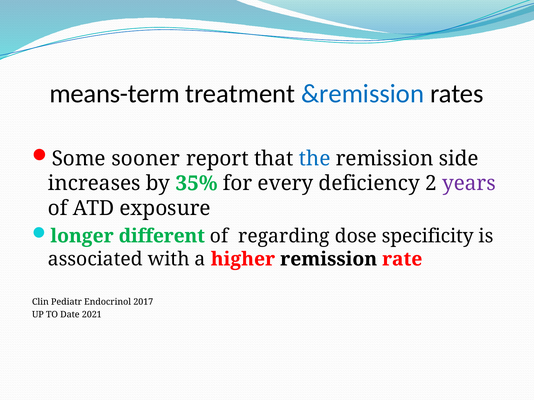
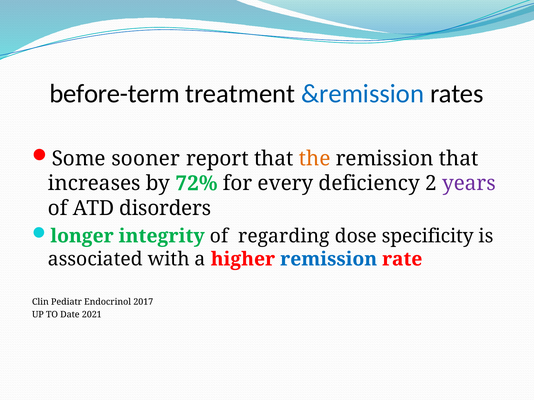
means-term: means-term -> before-term
the colour: blue -> orange
remission side: side -> that
35%: 35% -> 72%
exposure: exposure -> disorders
different: different -> integrity
remission at (329, 259) colour: black -> blue
